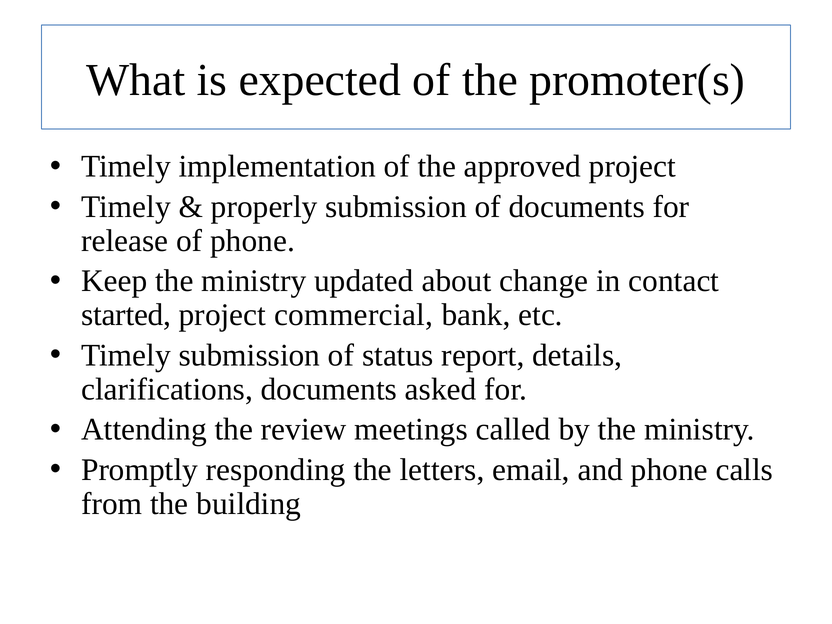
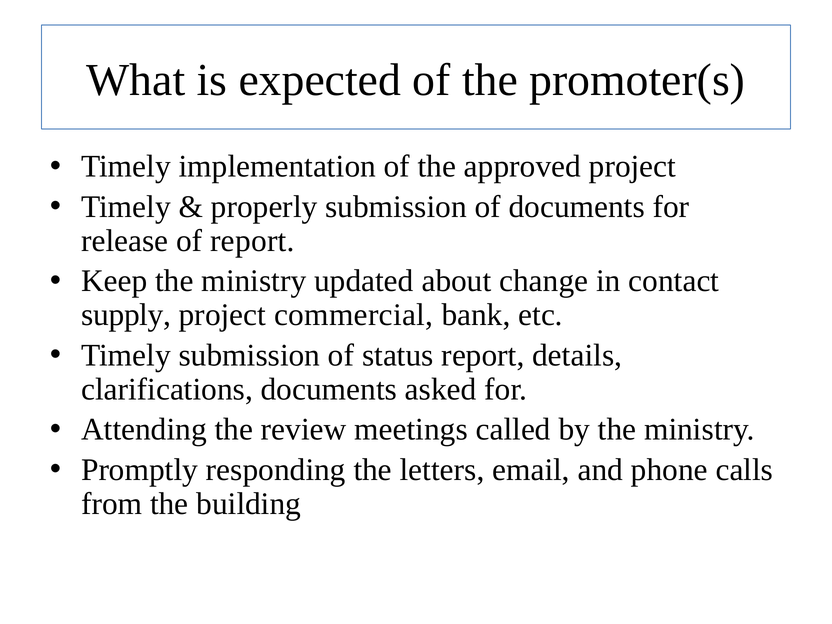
of phone: phone -> report
started: started -> supply
